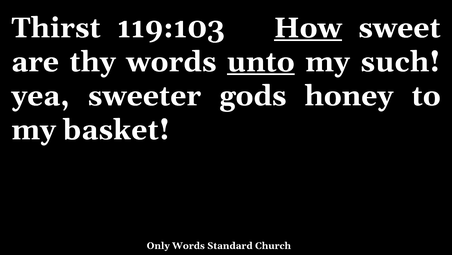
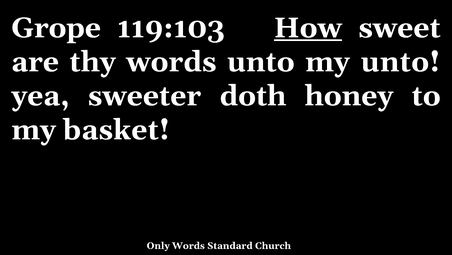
Thirst: Thirst -> Grope
unto at (261, 62) underline: present -> none
my such: such -> unto
gods: gods -> doth
